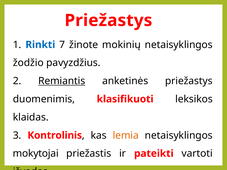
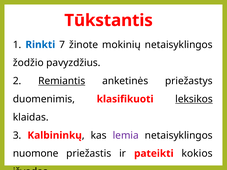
Priežastys at (108, 20): Priežastys -> Tūkstantis
leksikos underline: none -> present
Kontrolinis: Kontrolinis -> Kalbininkų
lemia colour: orange -> purple
mokytojai: mokytojai -> nuomone
vartoti: vartoti -> kokios
